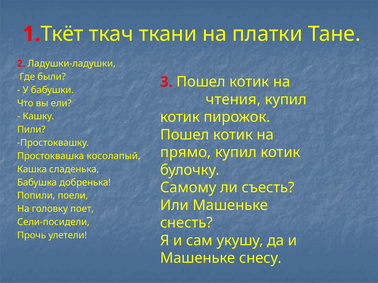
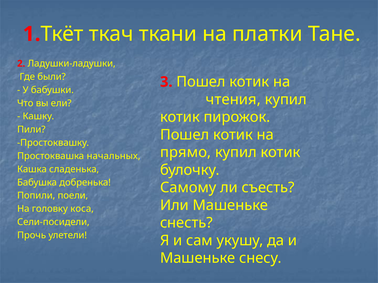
косолапый: косолапый -> начальных
поет: поет -> коса
